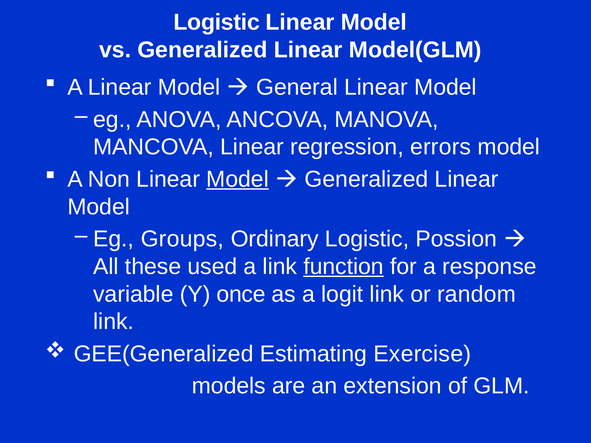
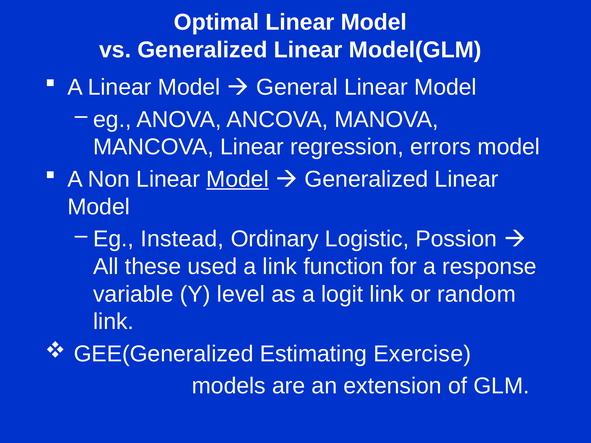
Logistic at (217, 22): Logistic -> Optimal
Groups: Groups -> Instead
function underline: present -> none
once: once -> level
